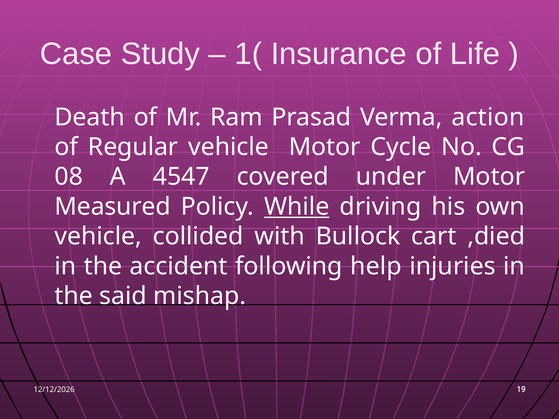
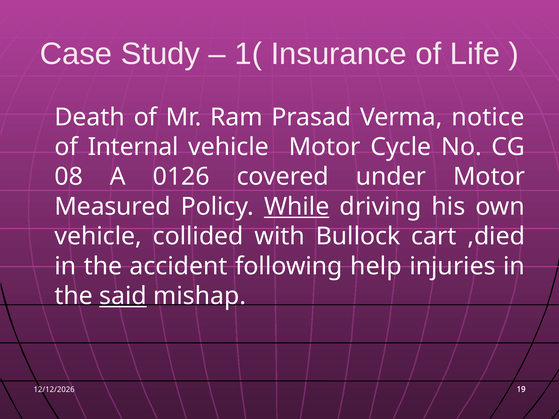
action: action -> notice
Regular: Regular -> Internal
4547: 4547 -> 0126
said underline: none -> present
